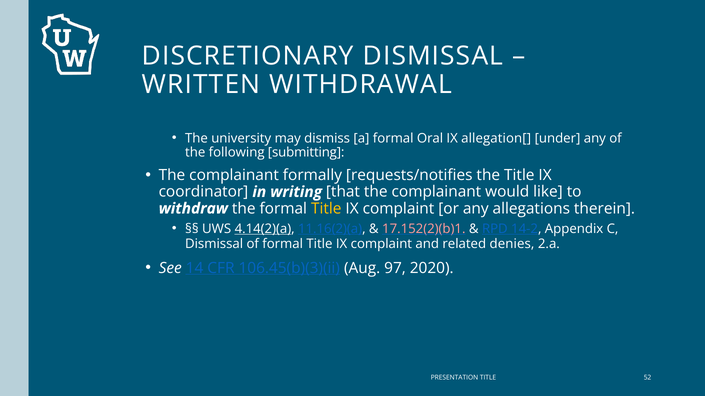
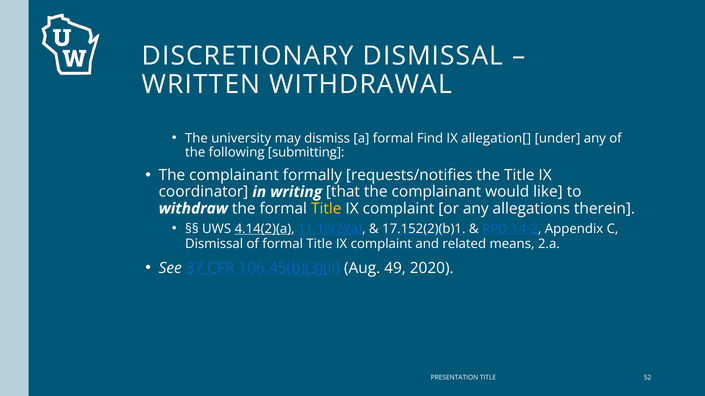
Oral: Oral -> Find
17.152(2)(b)1 colour: pink -> white
denies: denies -> means
14: 14 -> 37
97: 97 -> 49
